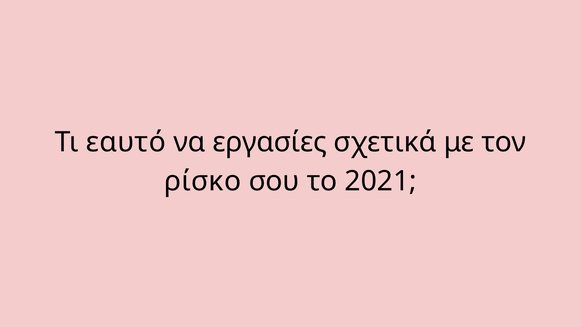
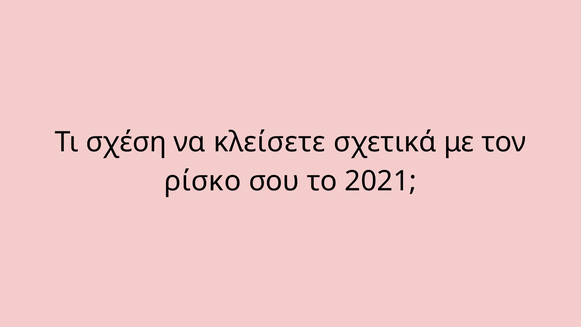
εαυτό: εαυτό -> σχέση
εργασίες: εργασίες -> κλείσετε
